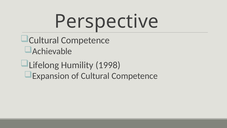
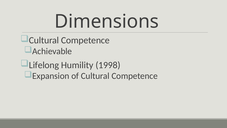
Perspective: Perspective -> Dimensions
